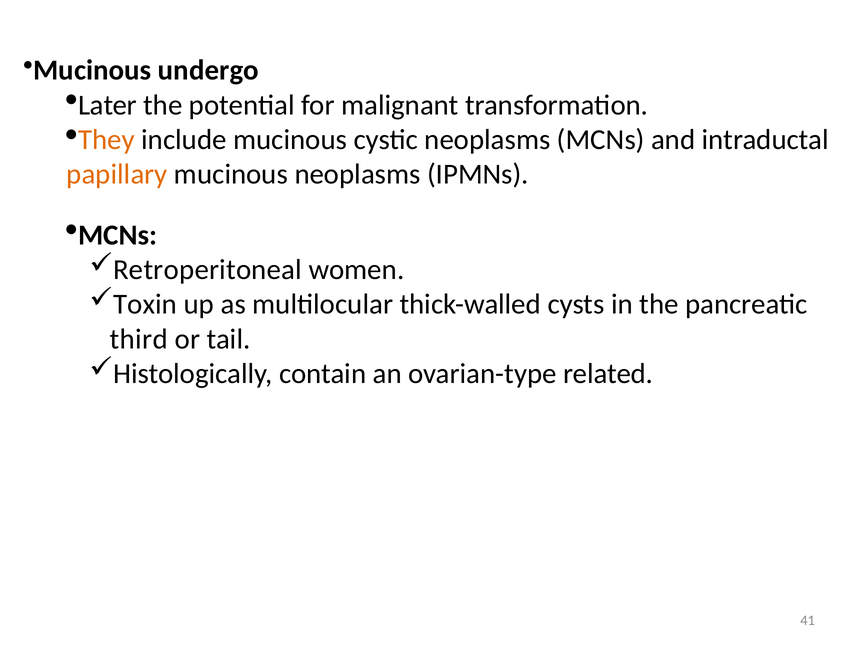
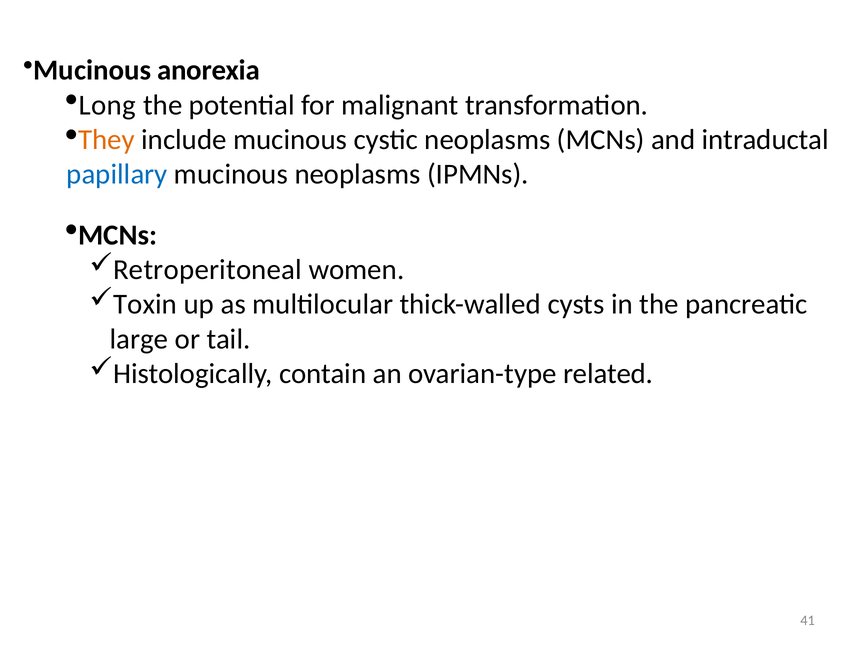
undergo: undergo -> anorexia
Later: Later -> Long
papillary colour: orange -> blue
third: third -> large
